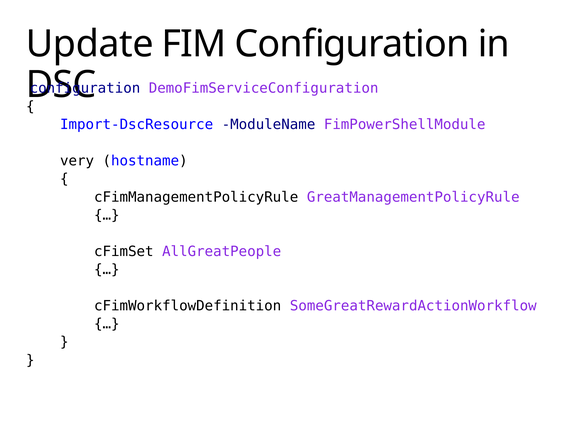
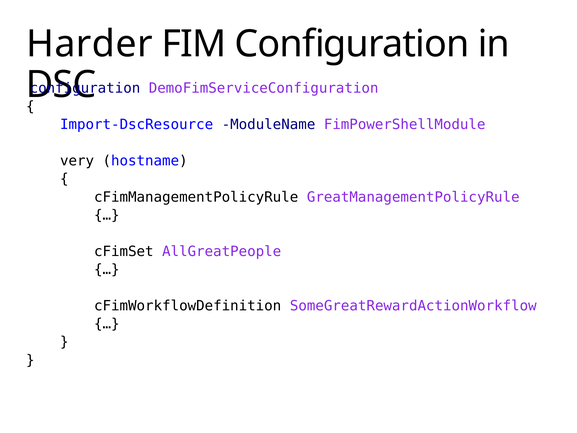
Update: Update -> Harder
